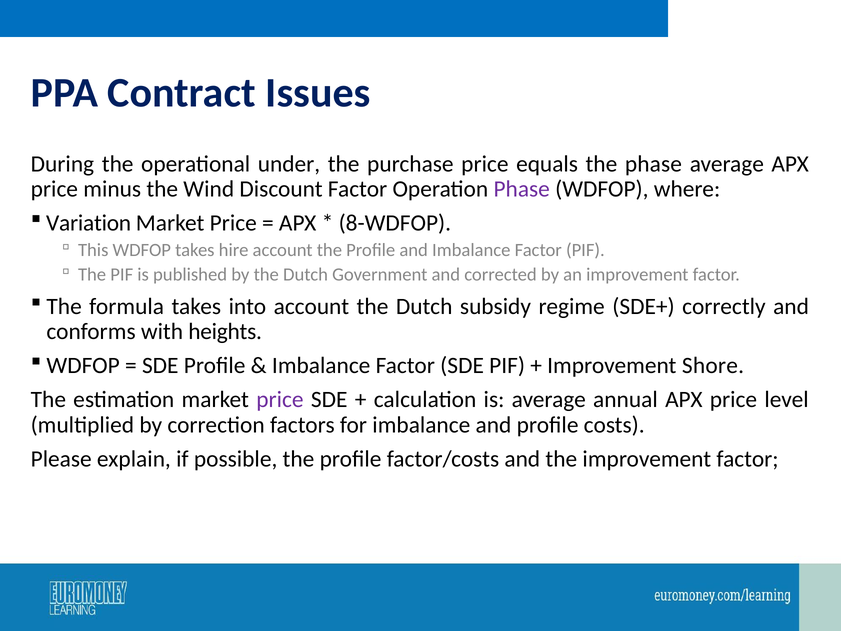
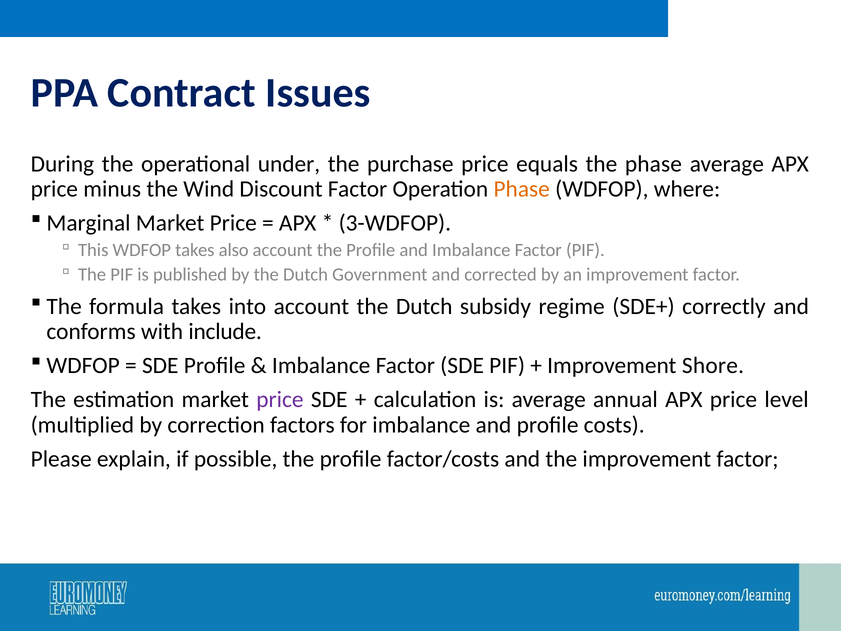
Phase at (522, 189) colour: purple -> orange
Variation: Variation -> Marginal
8-WDFOP: 8-WDFOP -> 3-WDFOP
hire: hire -> also
heights: heights -> include
